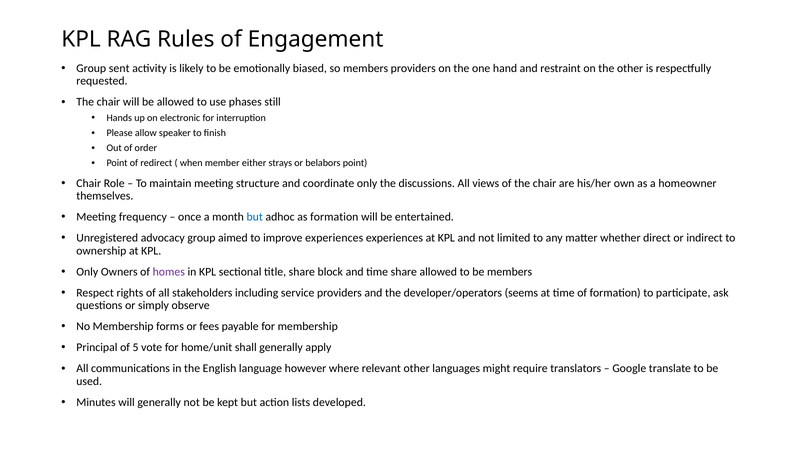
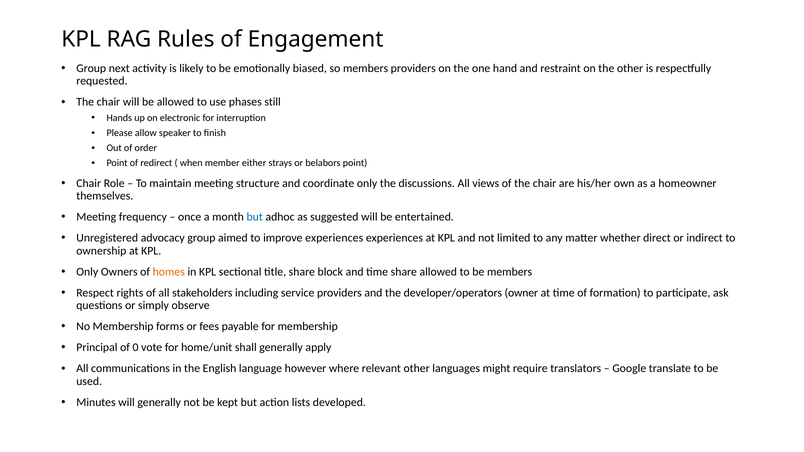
sent: sent -> next
as formation: formation -> suggested
homes colour: purple -> orange
seems: seems -> owner
5: 5 -> 0
